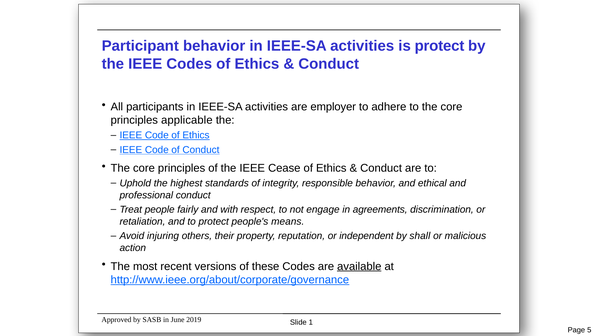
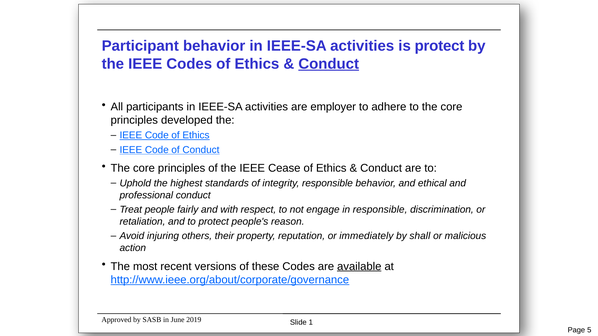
Conduct at (329, 64) underline: none -> present
applicable: applicable -> developed
in agreements: agreements -> responsible
means: means -> reason
independent: independent -> immediately
